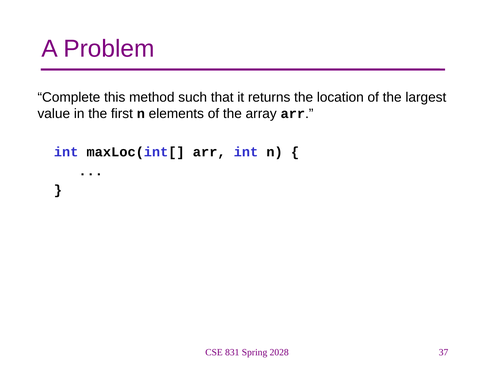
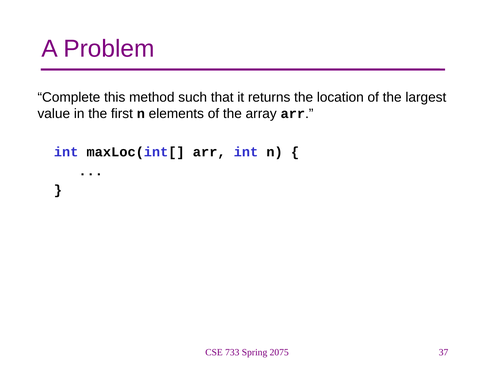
831: 831 -> 733
2028: 2028 -> 2075
